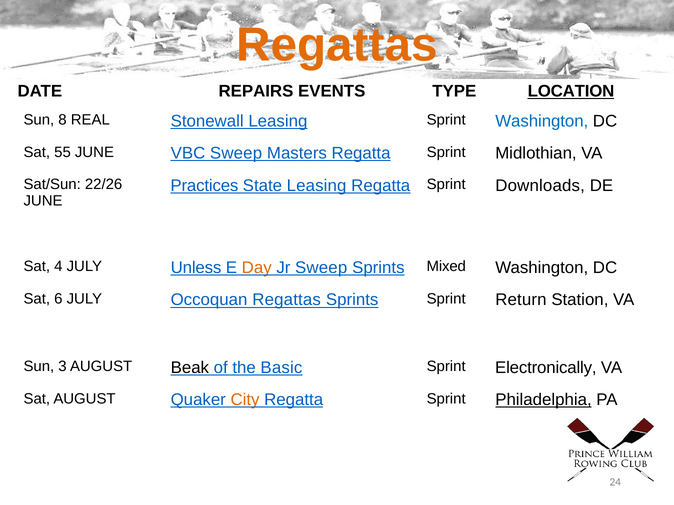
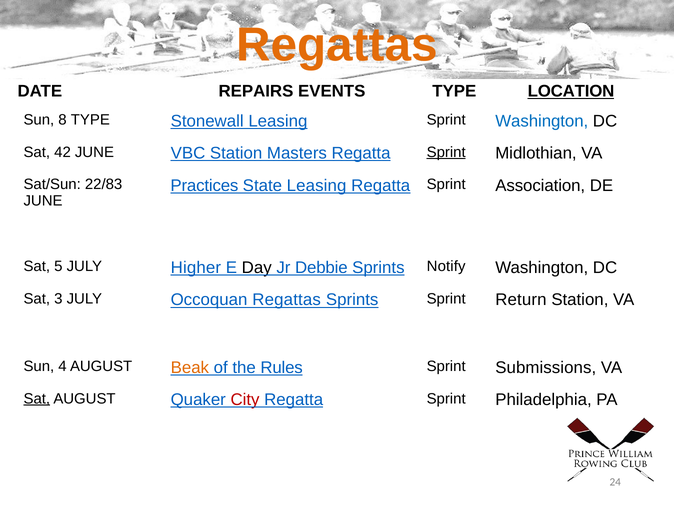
8 REAL: REAL -> TYPE
55: 55 -> 42
VBC Sweep: Sweep -> Station
Sprint at (446, 152) underline: none -> present
22/26: 22/26 -> 22/83
Downloads: Downloads -> Association
4: 4 -> 5
Unless: Unless -> Higher
Day colour: orange -> black
Jr Sweep: Sweep -> Debbie
Mixed: Mixed -> Notify
6: 6 -> 3
3: 3 -> 4
Beak colour: black -> orange
Basic: Basic -> Rules
Electronically: Electronically -> Submissions
Sat at (37, 399) underline: none -> present
City colour: orange -> red
Philadelphia underline: present -> none
